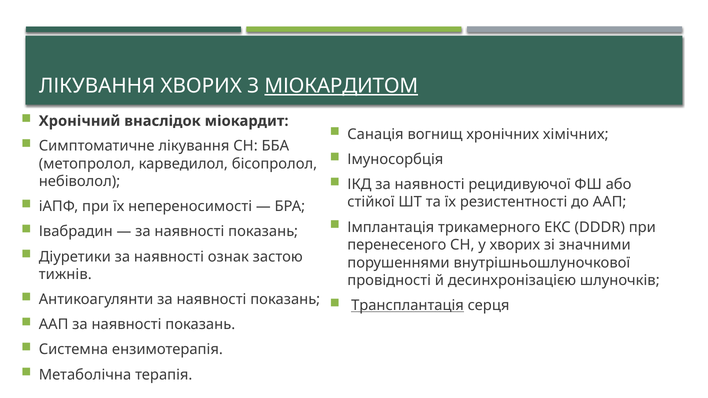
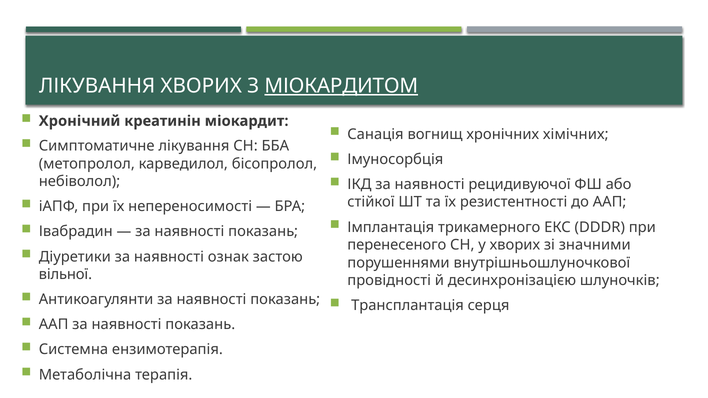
внаслідок: внаслідок -> креатинін
тижнів: тижнів -> вільної
Трансплантація underline: present -> none
